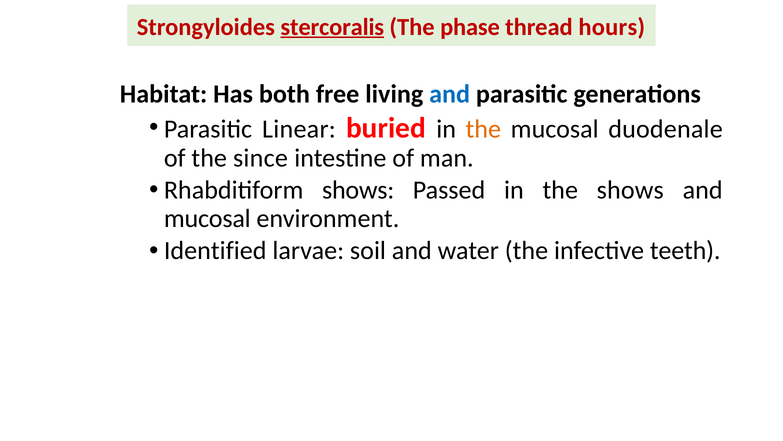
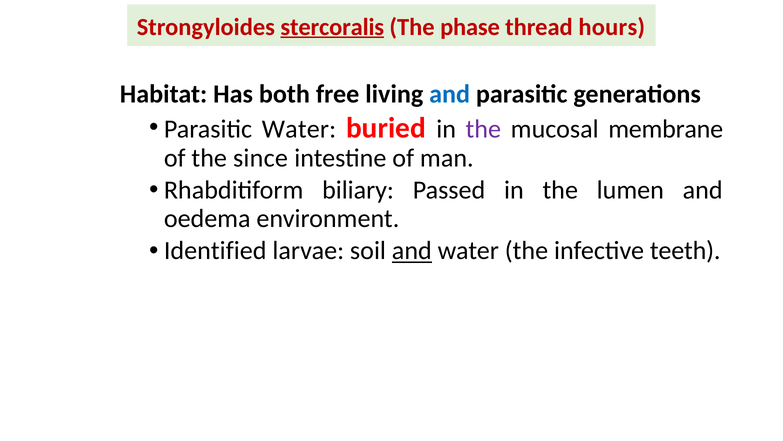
Parasitic Linear: Linear -> Water
the at (483, 129) colour: orange -> purple
duodenale: duodenale -> membrane
Rhabditiform shows: shows -> biliary
the shows: shows -> lumen
mucosal at (207, 218): mucosal -> oedema
and at (412, 251) underline: none -> present
